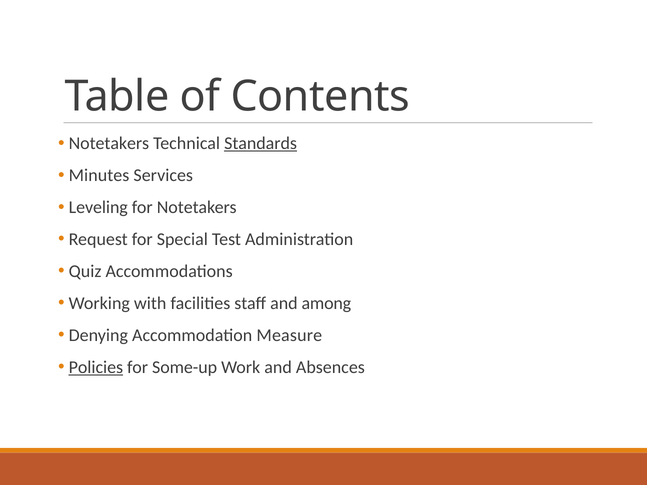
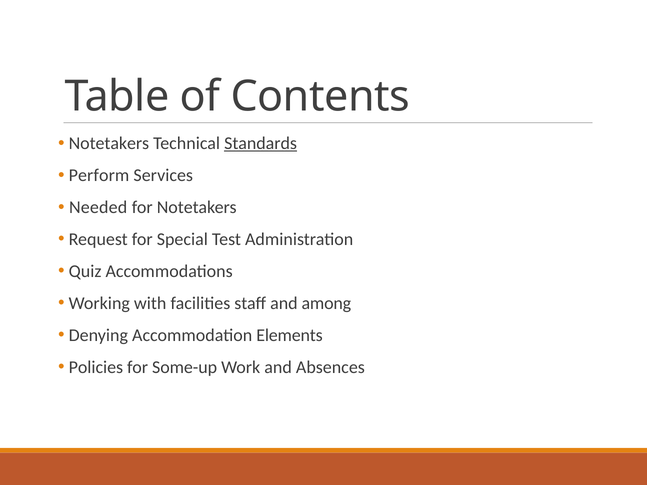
Minutes: Minutes -> Perform
Leveling: Leveling -> Needed
Measure: Measure -> Elements
Policies underline: present -> none
